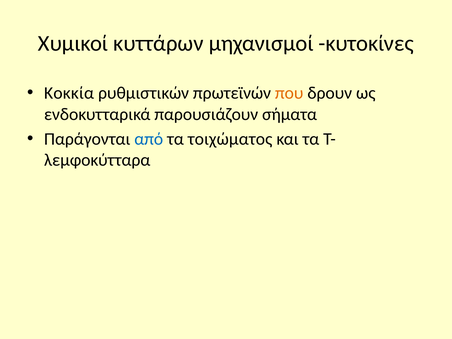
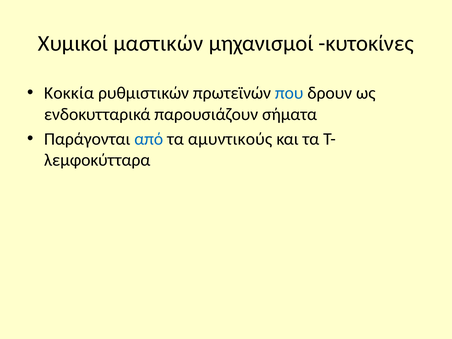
κυττάρων: κυττάρων -> μαστικών
που colour: orange -> blue
τοιχώματος: τοιχώματος -> αμυντικούς
